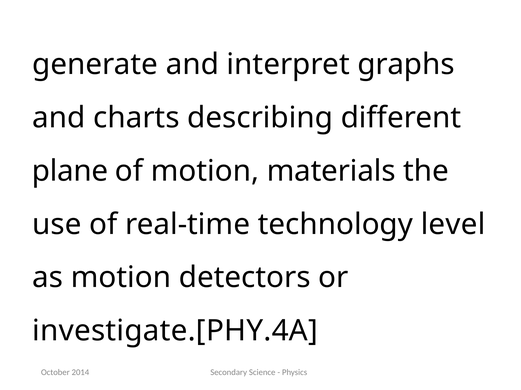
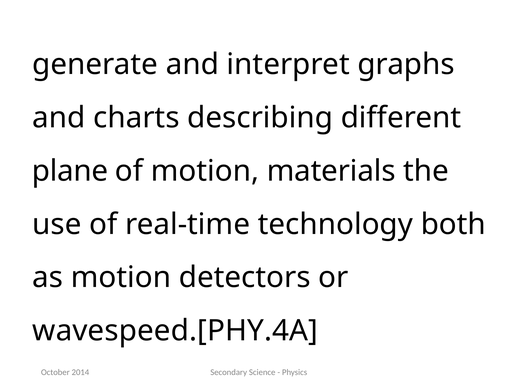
level: level -> both
investigate.[PHY.4A: investigate.[PHY.4A -> wavespeed.[PHY.4A
